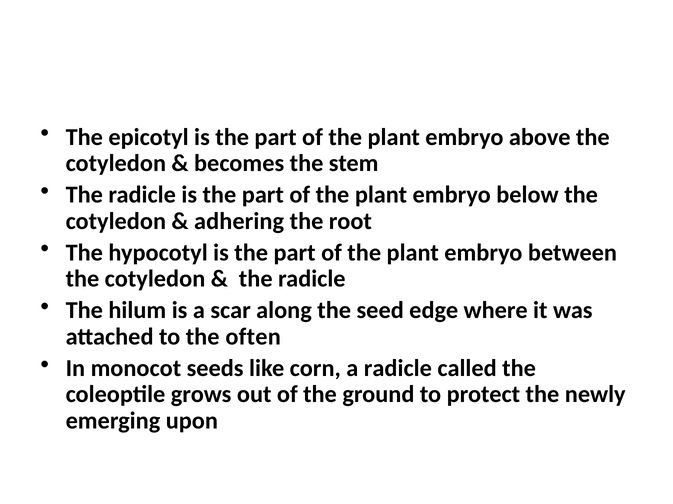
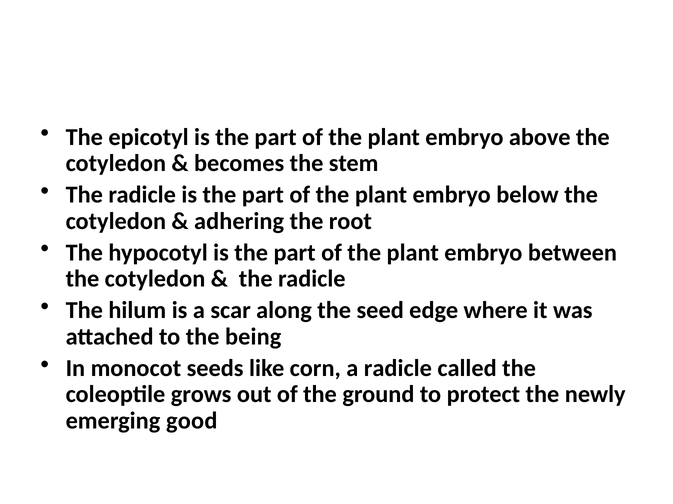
often: often -> being
upon: upon -> good
